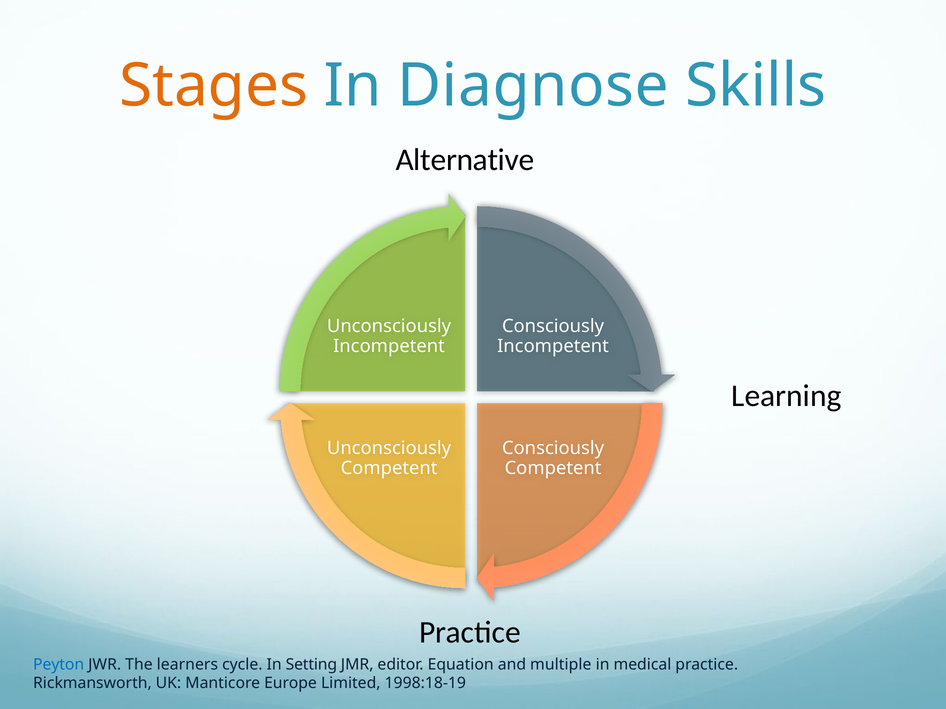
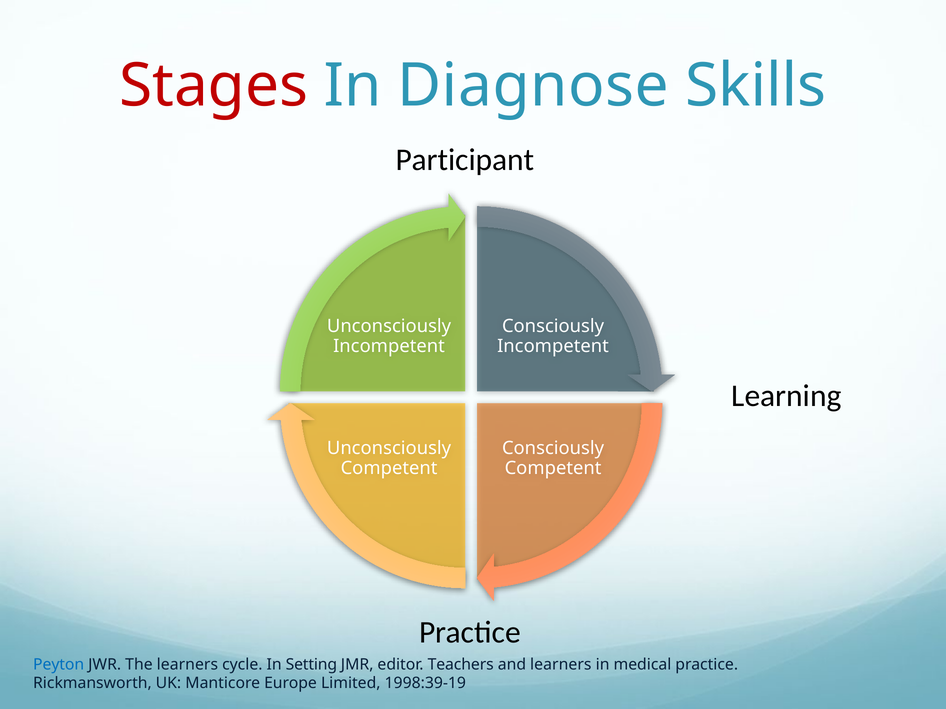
Stages colour: orange -> red
Alternative: Alternative -> Participant
Equation: Equation -> Teachers
and multiple: multiple -> learners
1998:18-19: 1998:18-19 -> 1998:39-19
